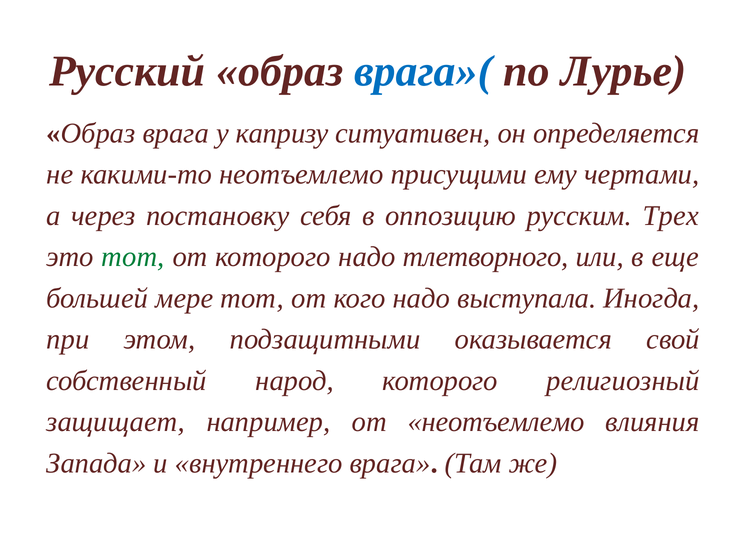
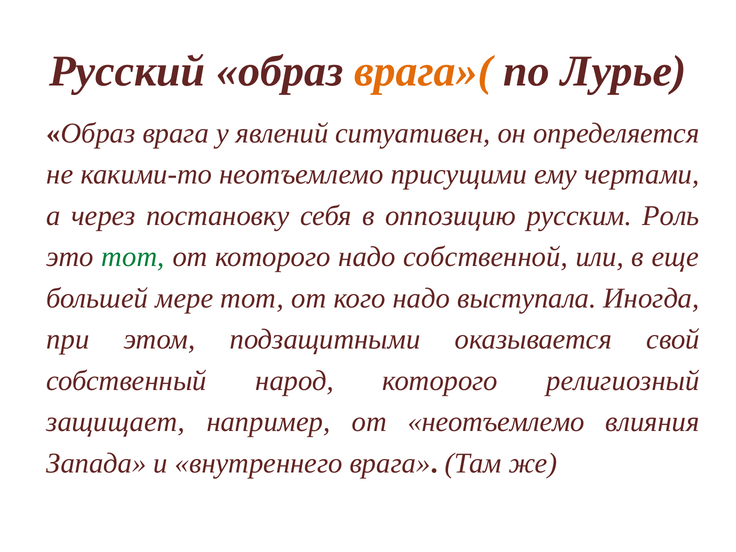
врага»( colour: blue -> orange
капризу: капризу -> явлений
Трех: Трех -> Роль
тлетворного: тлетворного -> собственной
